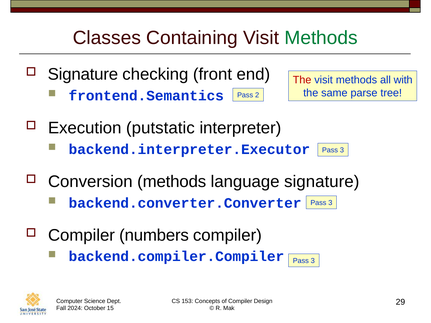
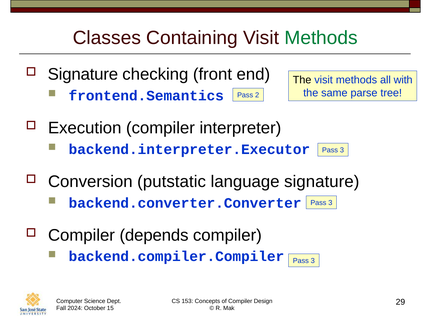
The at (302, 80) colour: red -> black
Execution putstatic: putstatic -> compiler
Conversion methods: methods -> putstatic
numbers: numbers -> depends
